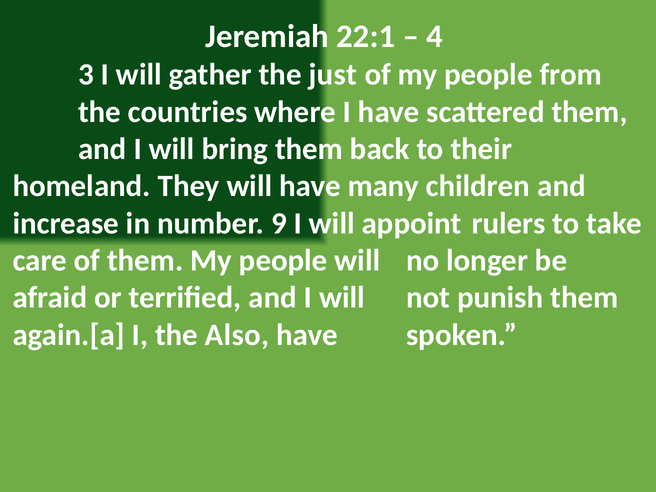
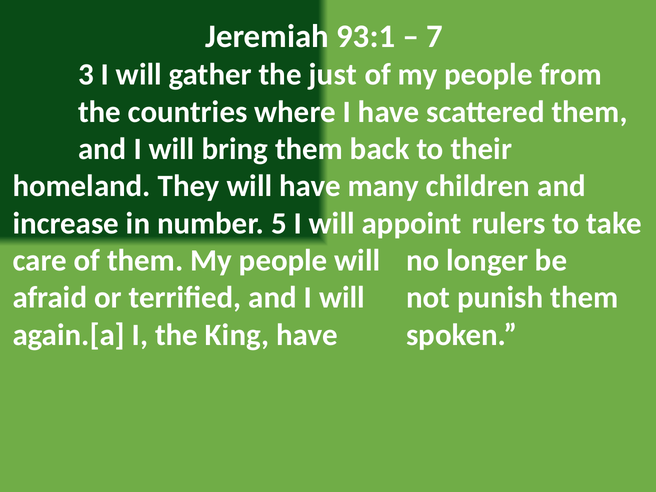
22:1: 22:1 -> 93:1
4: 4 -> 7
9: 9 -> 5
Also: Also -> King
